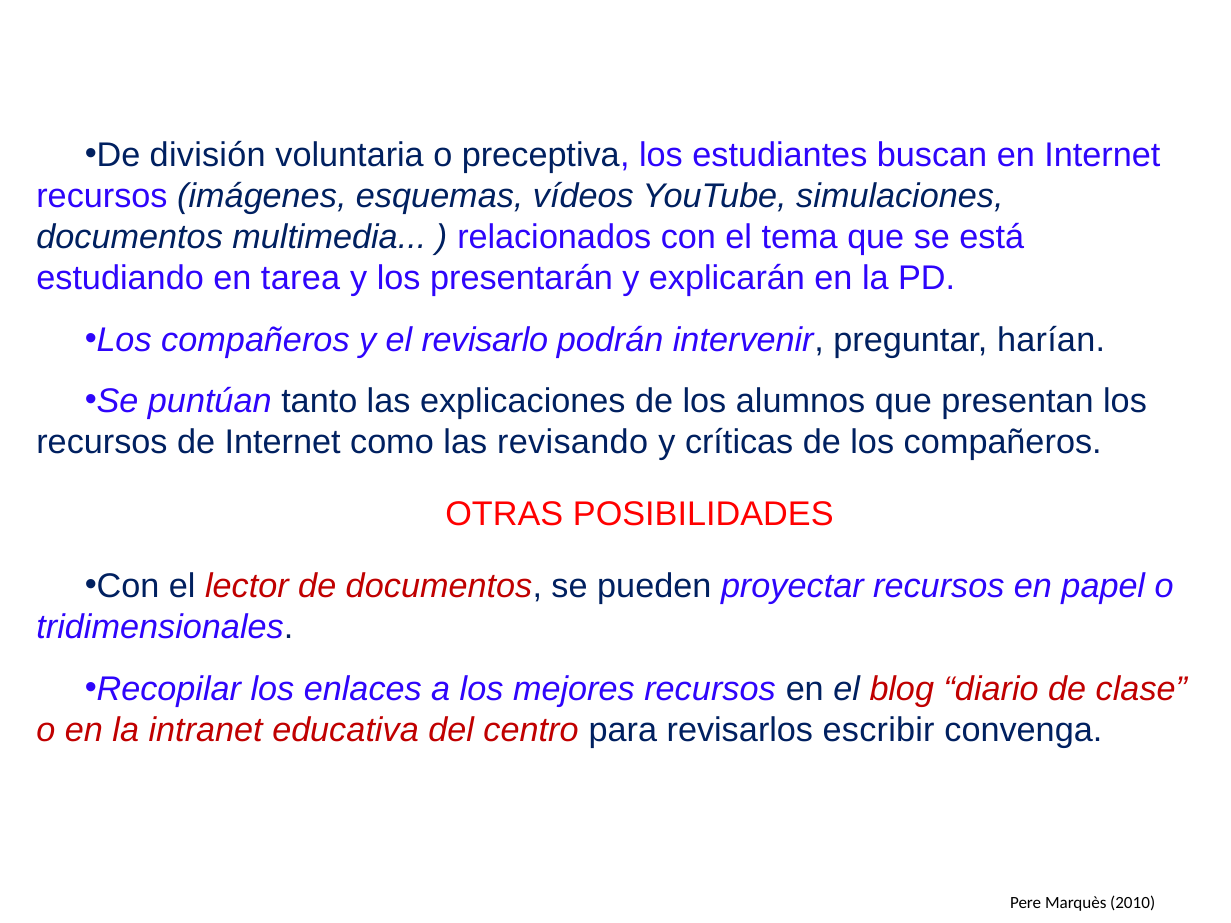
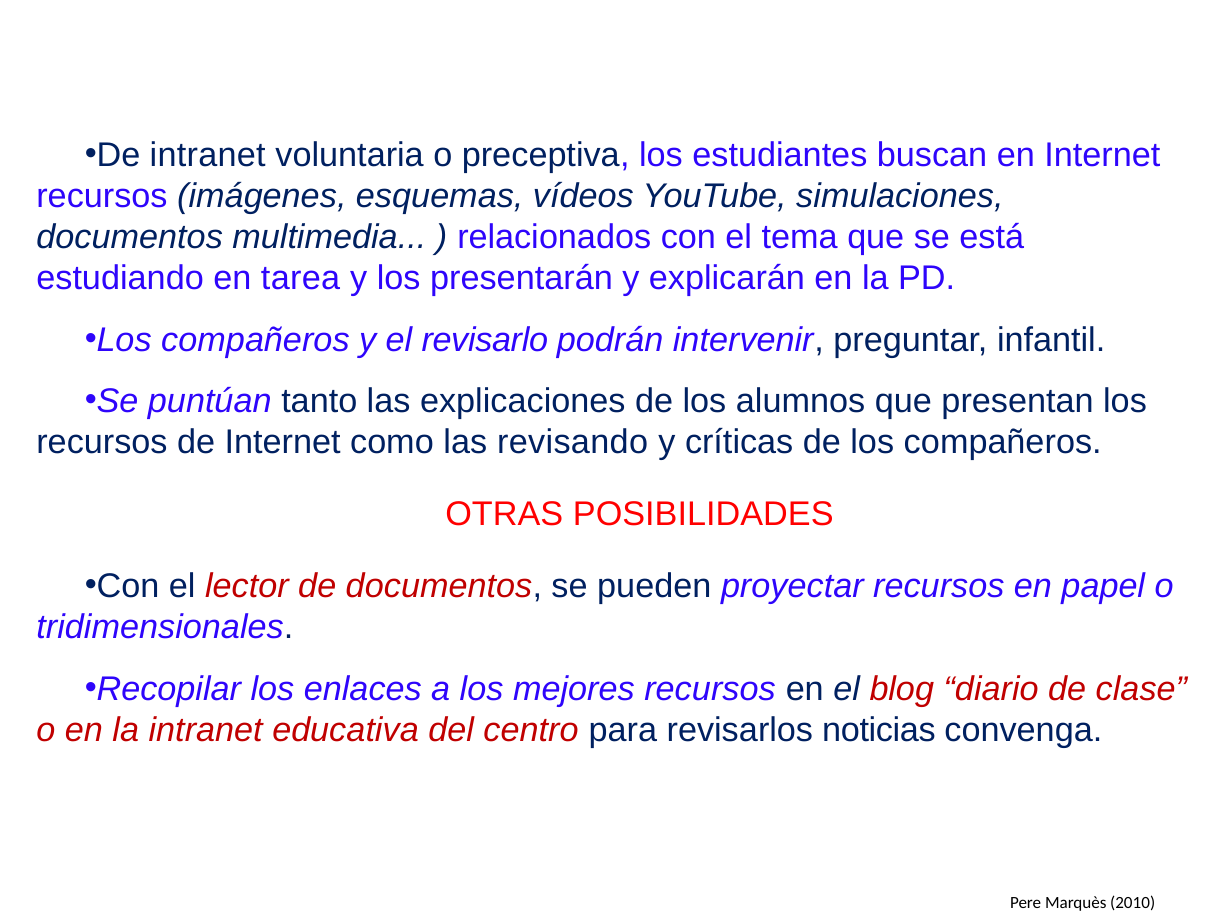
De división: división -> intranet
harían: harían -> infantil
escribir: escribir -> noticias
